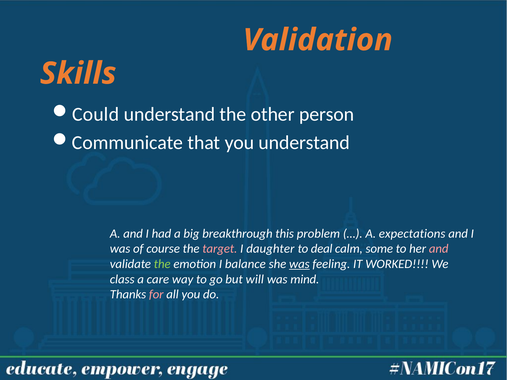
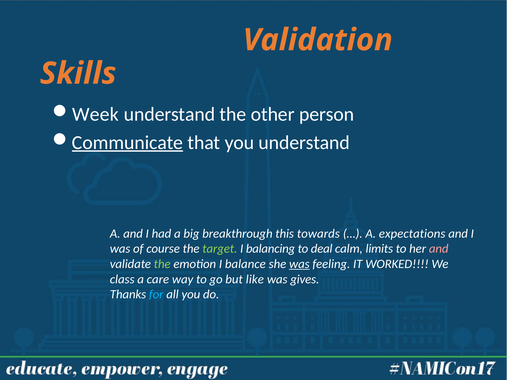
Could: Could -> Week
Communicate underline: none -> present
problem: problem -> towards
target colour: pink -> light green
daughter: daughter -> balancing
some: some -> limits
will: will -> like
mind: mind -> gives
for colour: pink -> light blue
